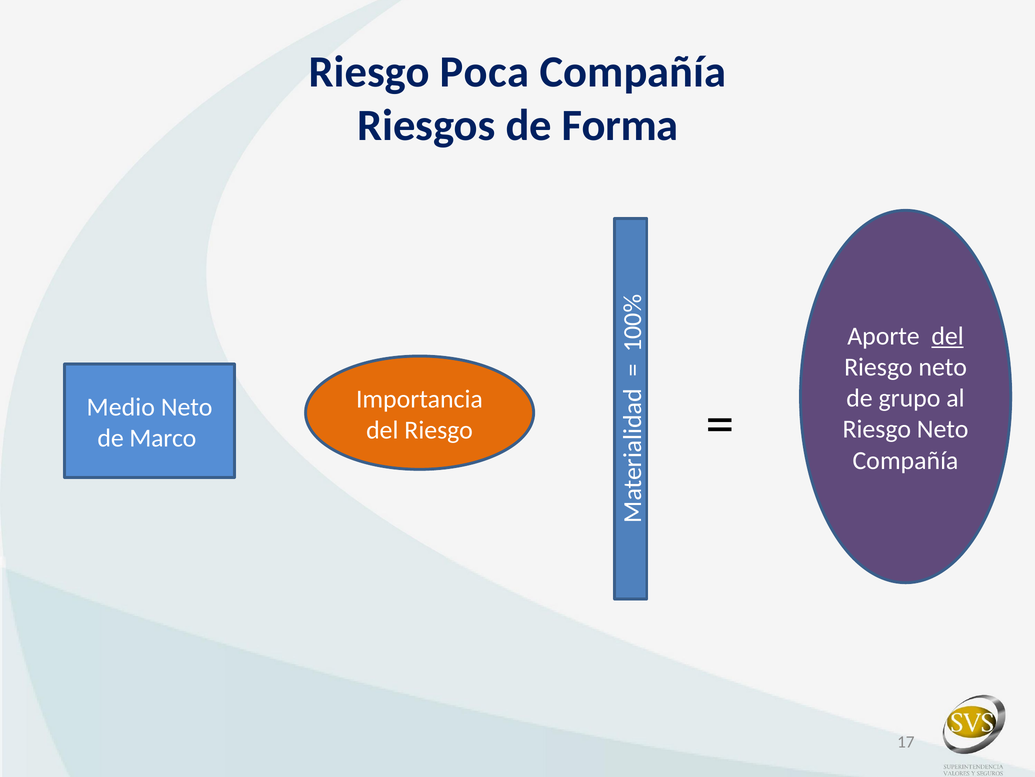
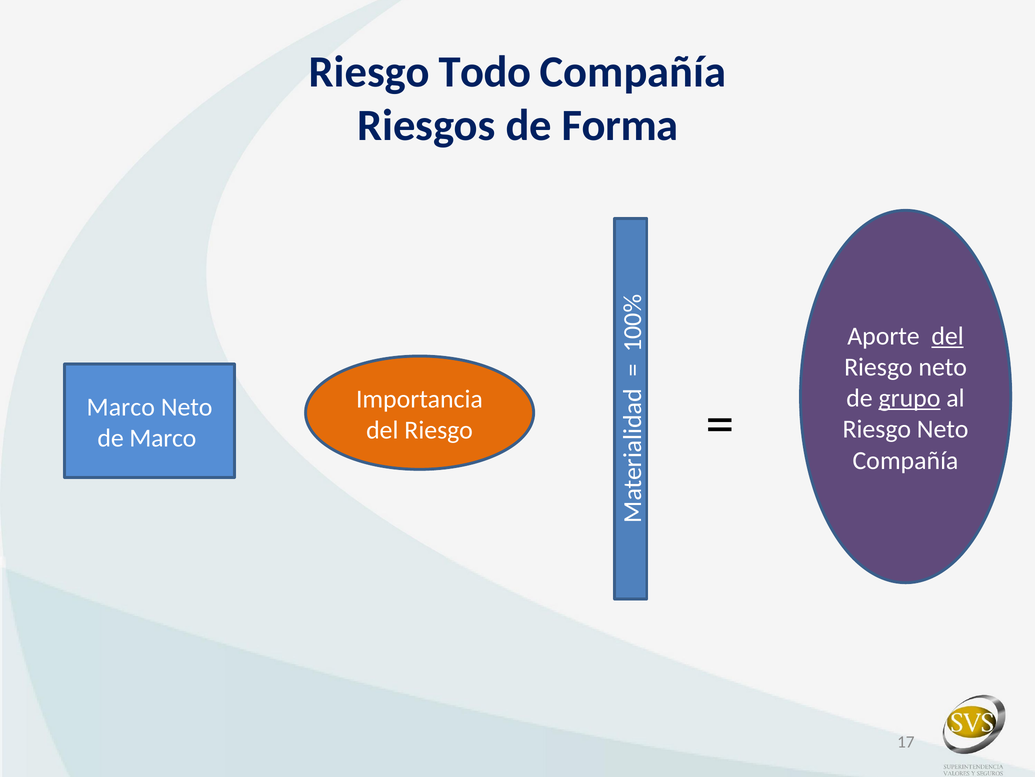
Poca: Poca -> Todo
grupo underline: none -> present
Medio at (121, 407): Medio -> Marco
